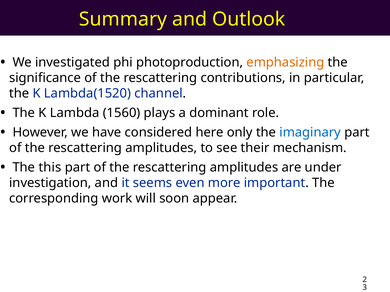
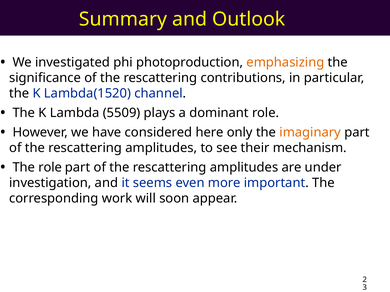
1560: 1560 -> 5509
imaginary colour: blue -> orange
The this: this -> role
